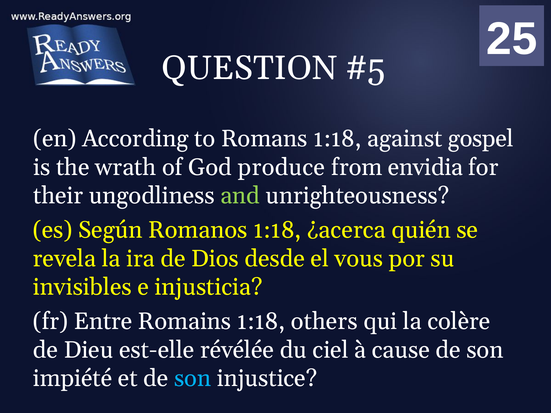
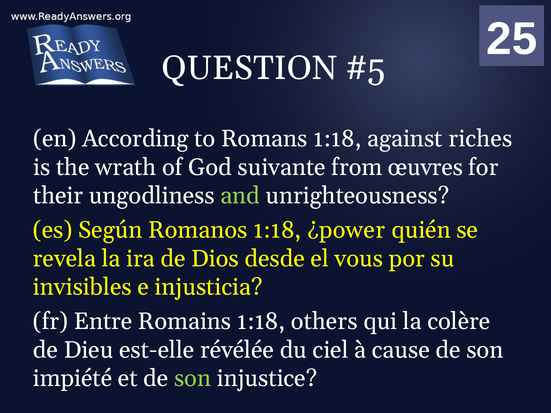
gospel: gospel -> riches
produce: produce -> suivante
envidia: envidia -> œuvres
¿acerca: ¿acerca -> ¿power
son at (193, 379) colour: light blue -> light green
